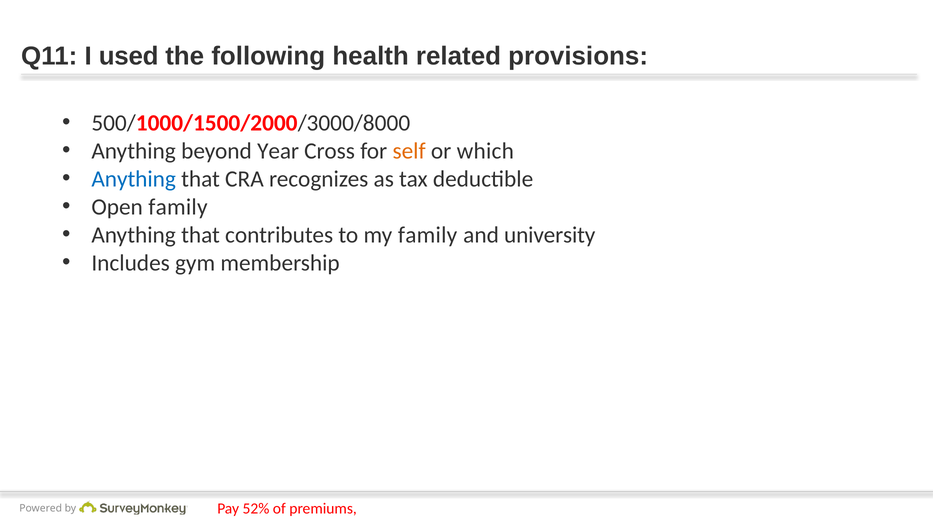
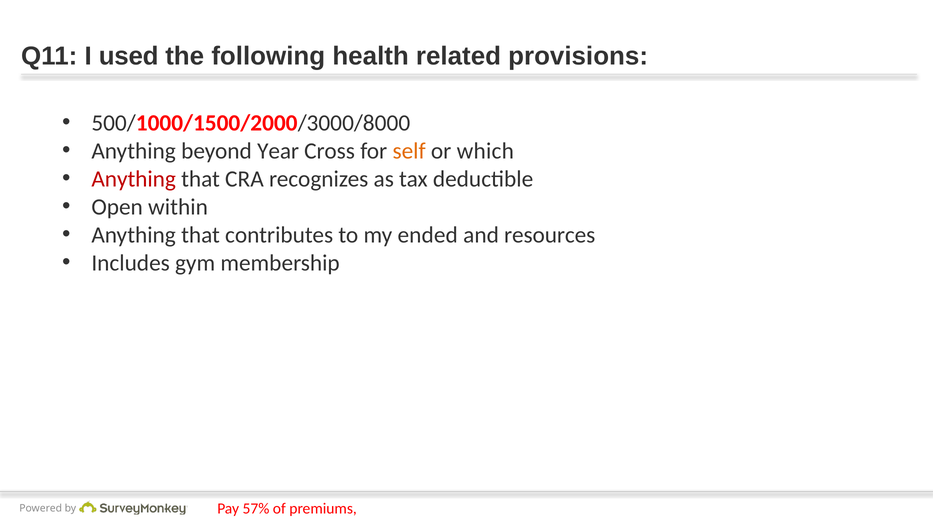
Anything at (134, 179) colour: blue -> red
Open family: family -> within
my family: family -> ended
university: university -> resources
52%: 52% -> 57%
